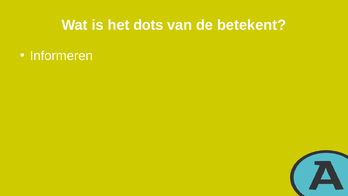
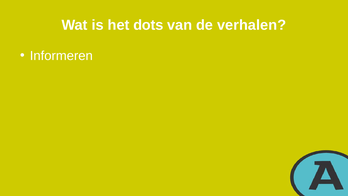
betekent: betekent -> verhalen
